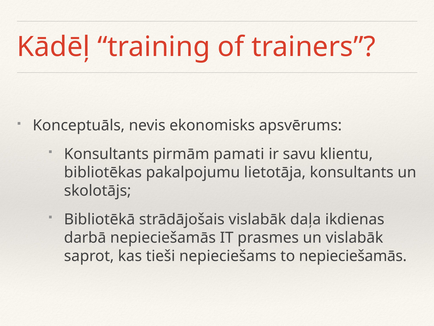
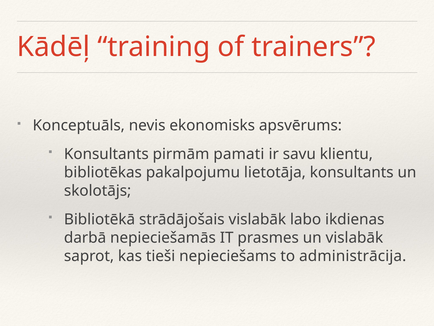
daļa: daļa -> labo
to nepieciešamās: nepieciešamās -> administrācija
